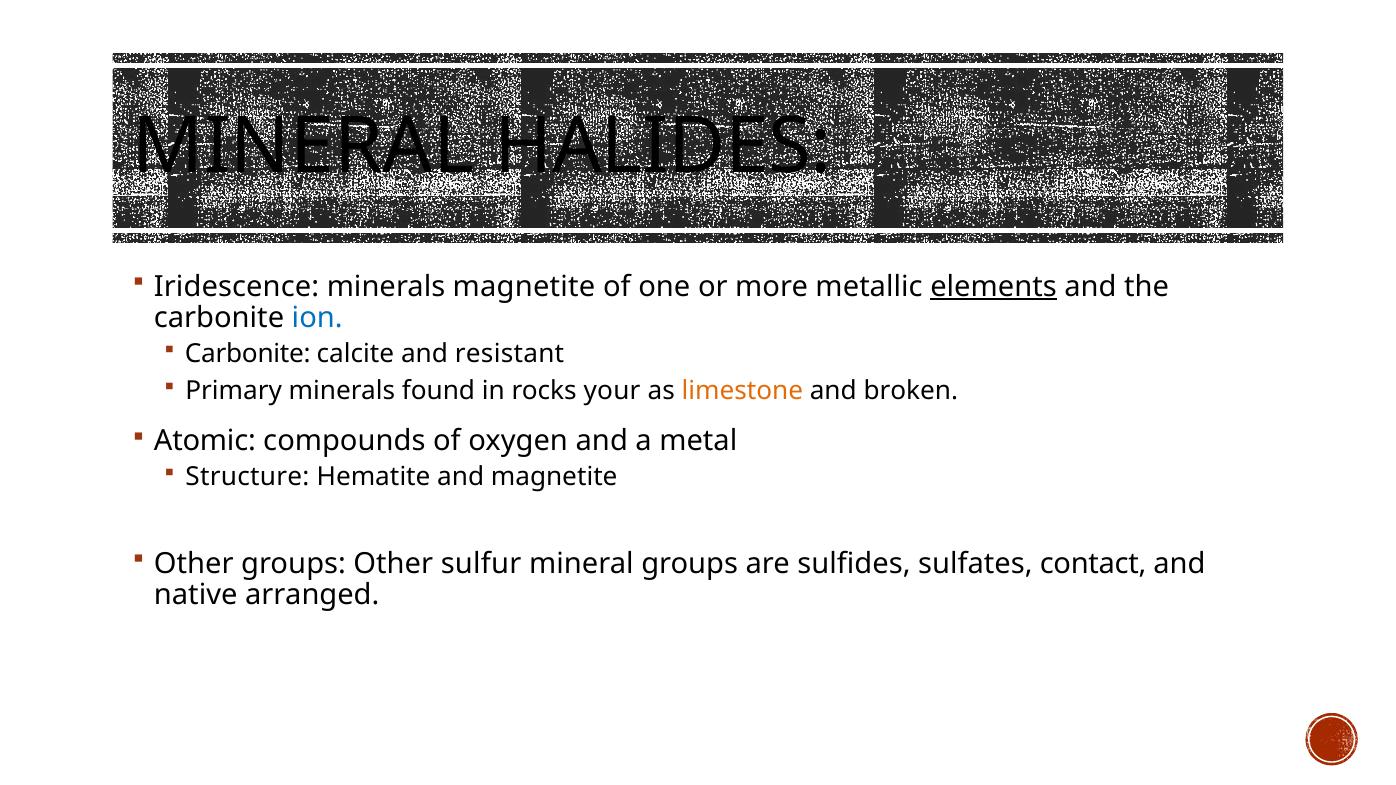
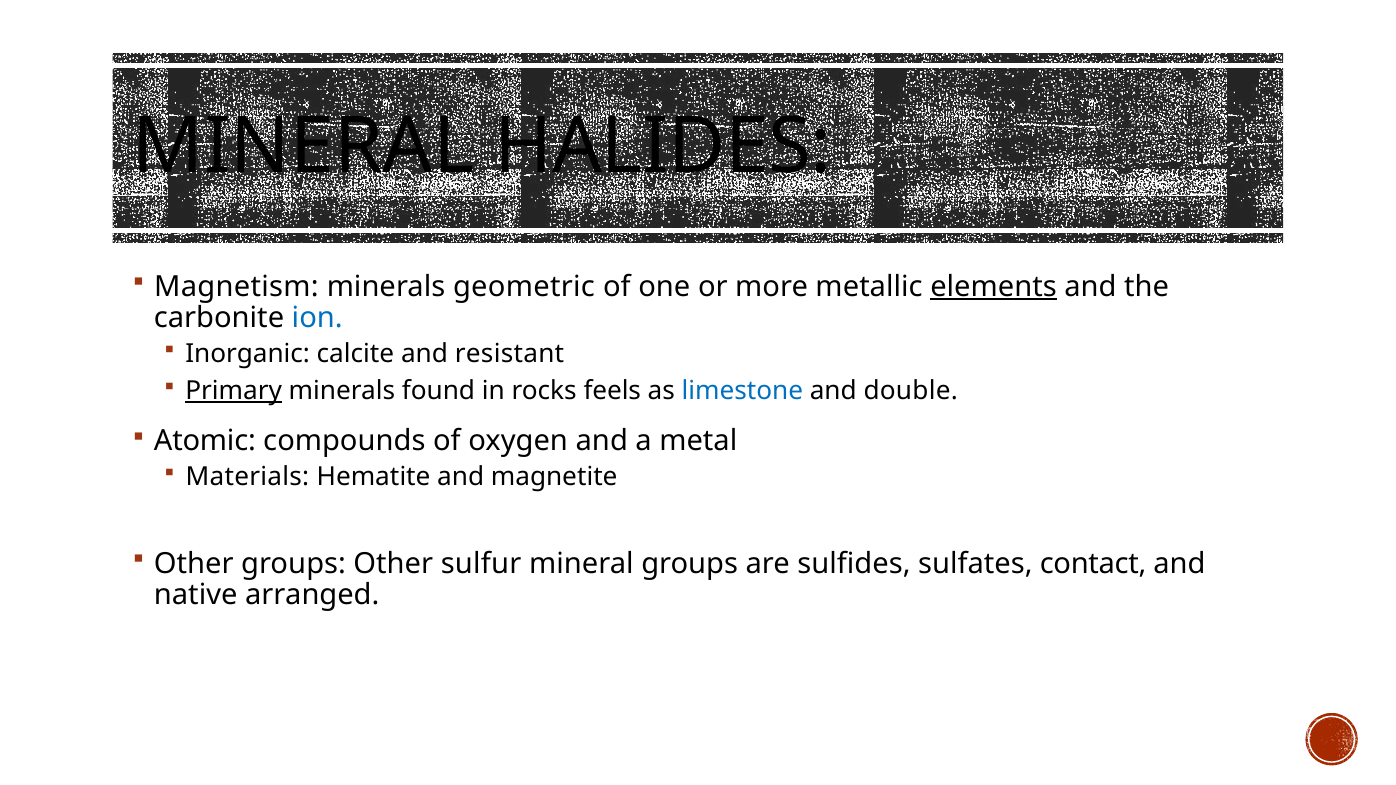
Iridescence: Iridescence -> Magnetism
minerals magnetite: magnetite -> geometric
Carbonite at (248, 354): Carbonite -> Inorganic
Primary underline: none -> present
your: your -> feels
limestone colour: orange -> blue
broken: broken -> double
Structure: Structure -> Materials
